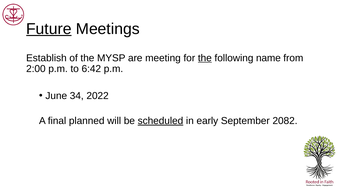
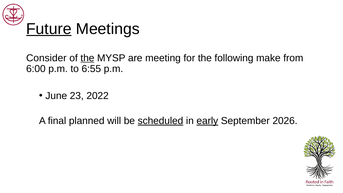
Establish: Establish -> Consider
the at (87, 58) underline: none -> present
the at (205, 58) underline: present -> none
name: name -> make
2:00: 2:00 -> 6:00
6:42: 6:42 -> 6:55
34: 34 -> 23
early underline: none -> present
2082: 2082 -> 2026
